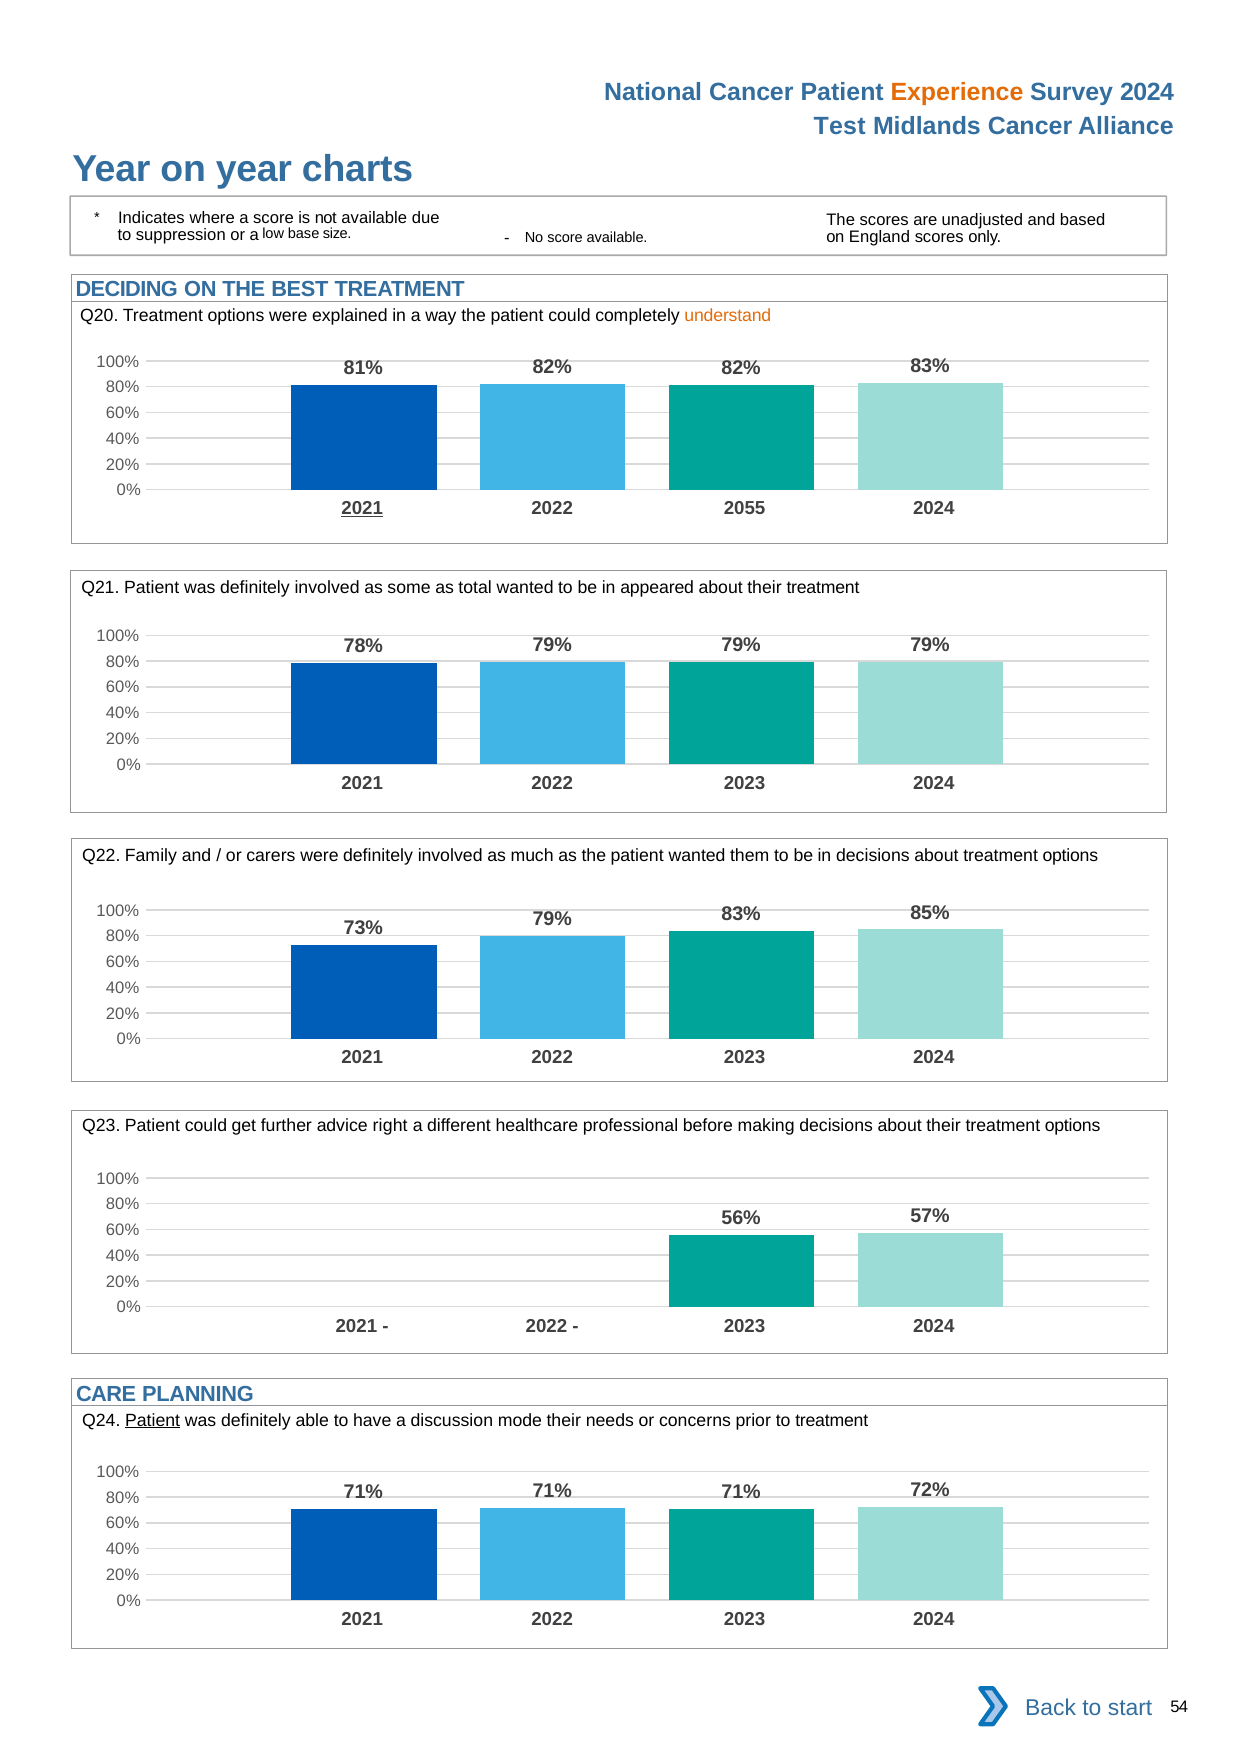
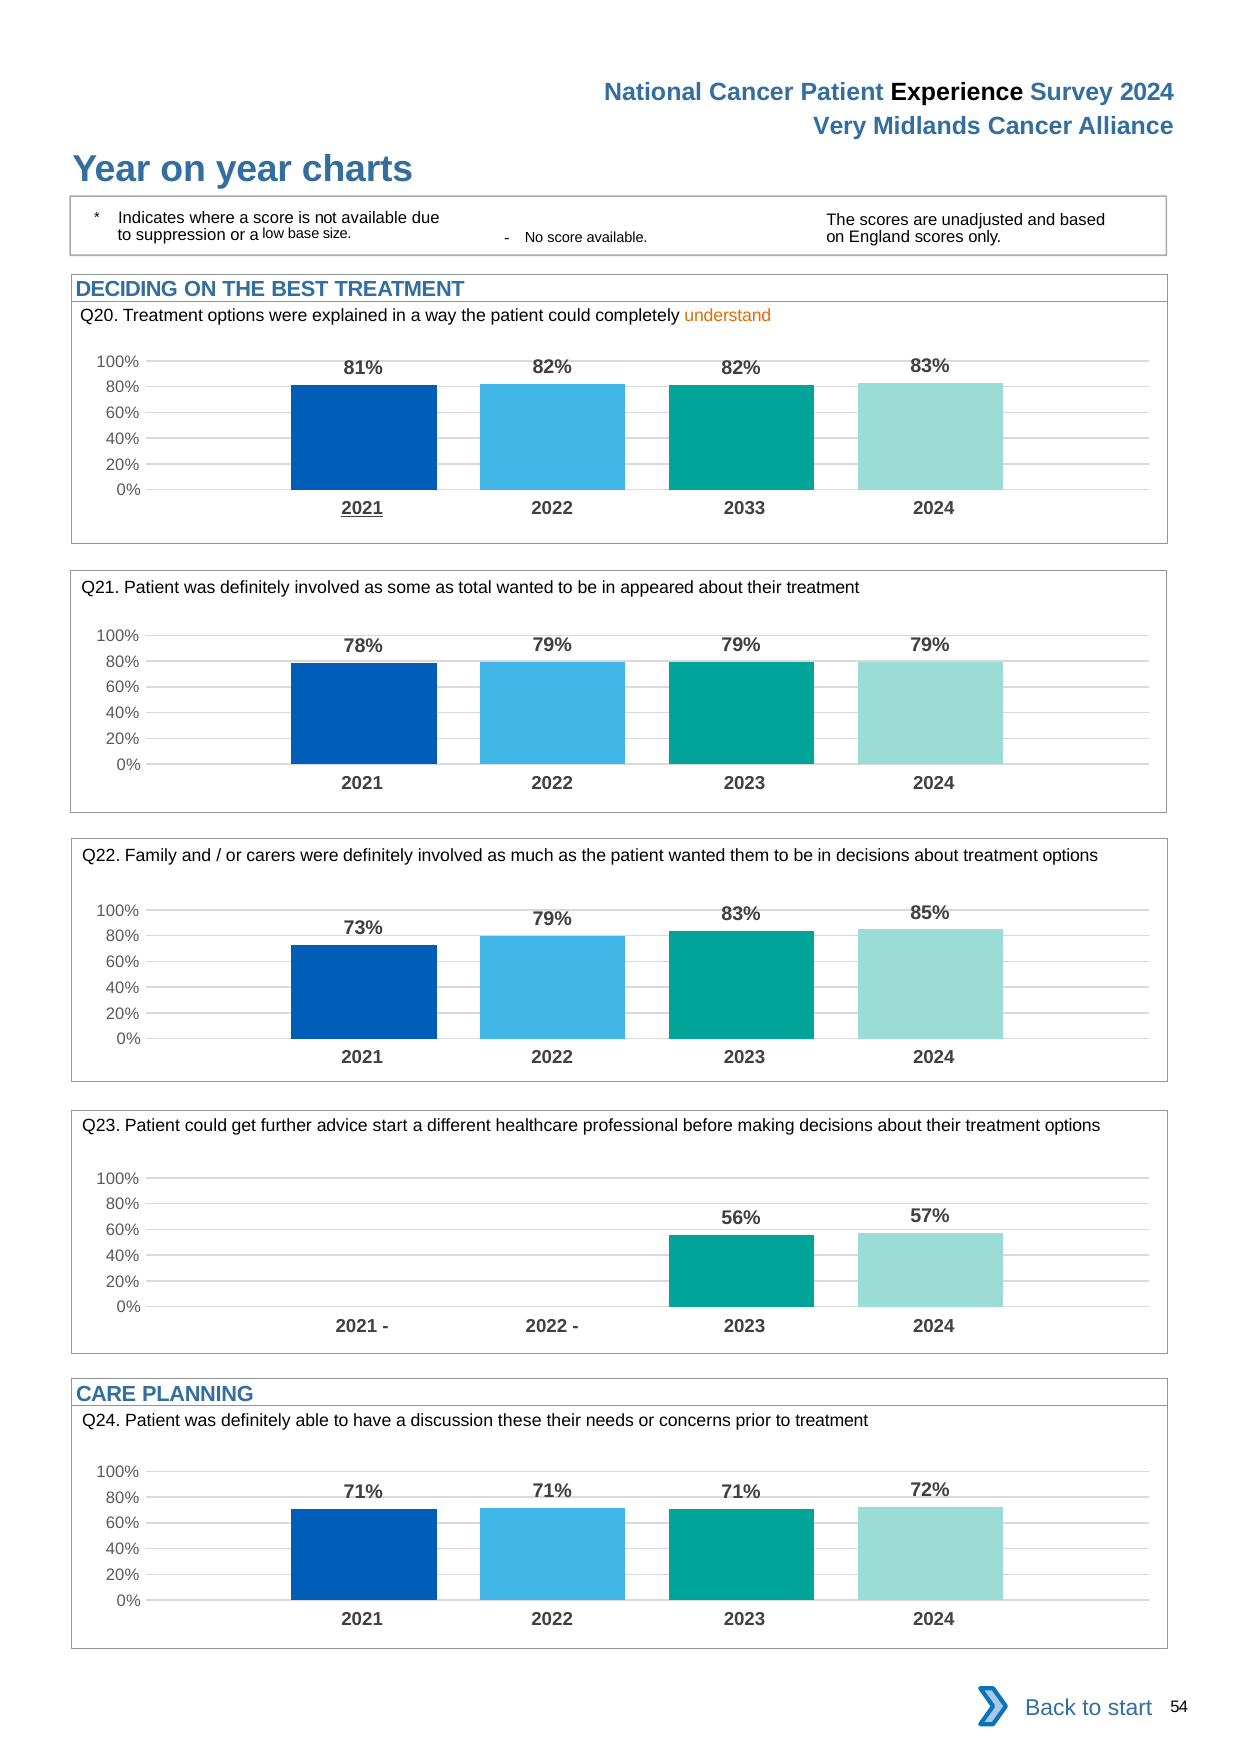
Experience colour: orange -> black
Test: Test -> Very
2055: 2055 -> 2033
advice right: right -> start
Patient at (153, 1420) underline: present -> none
mode: mode -> these
